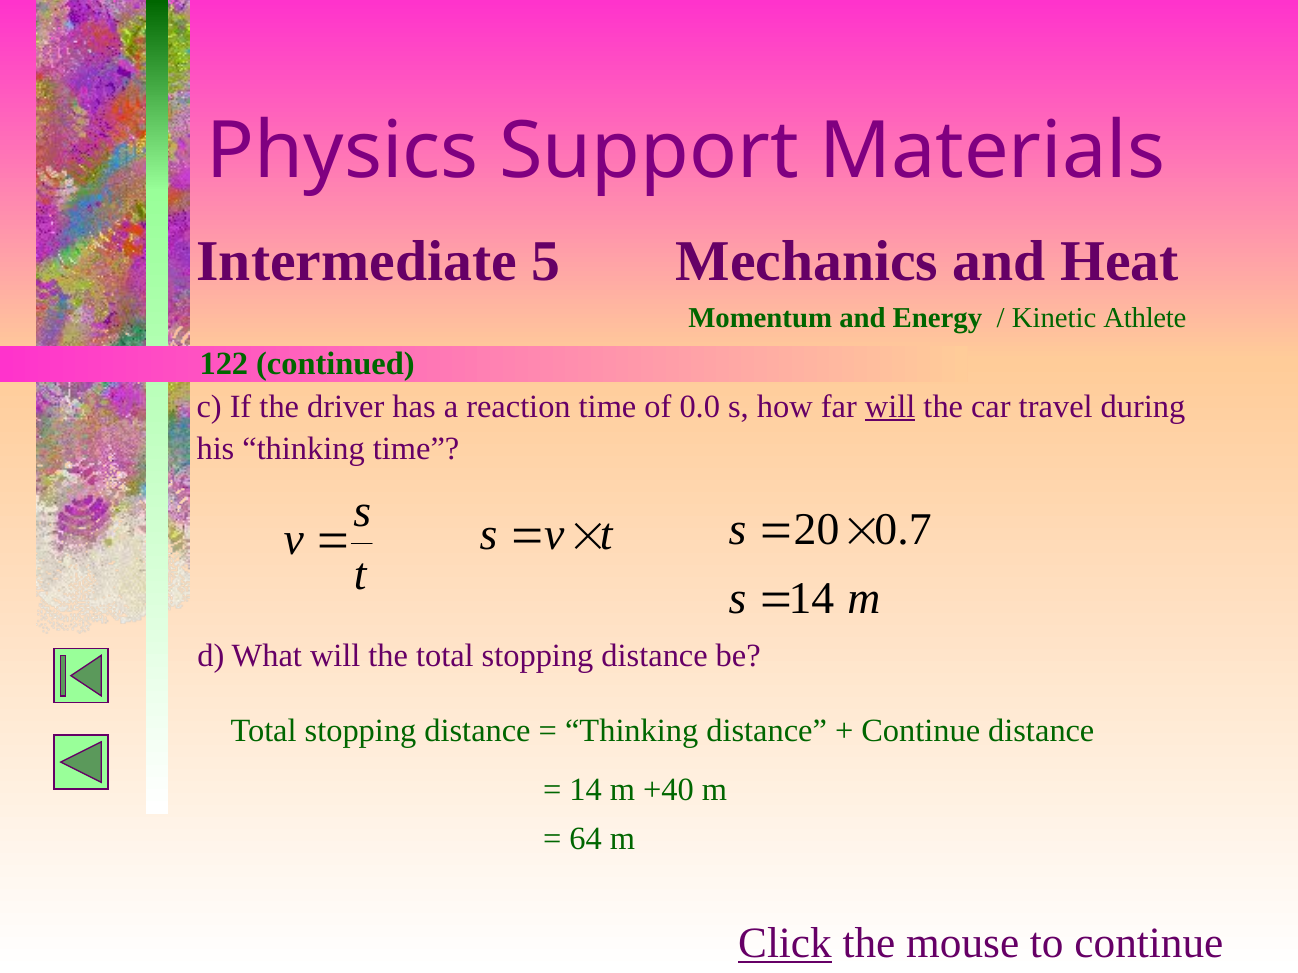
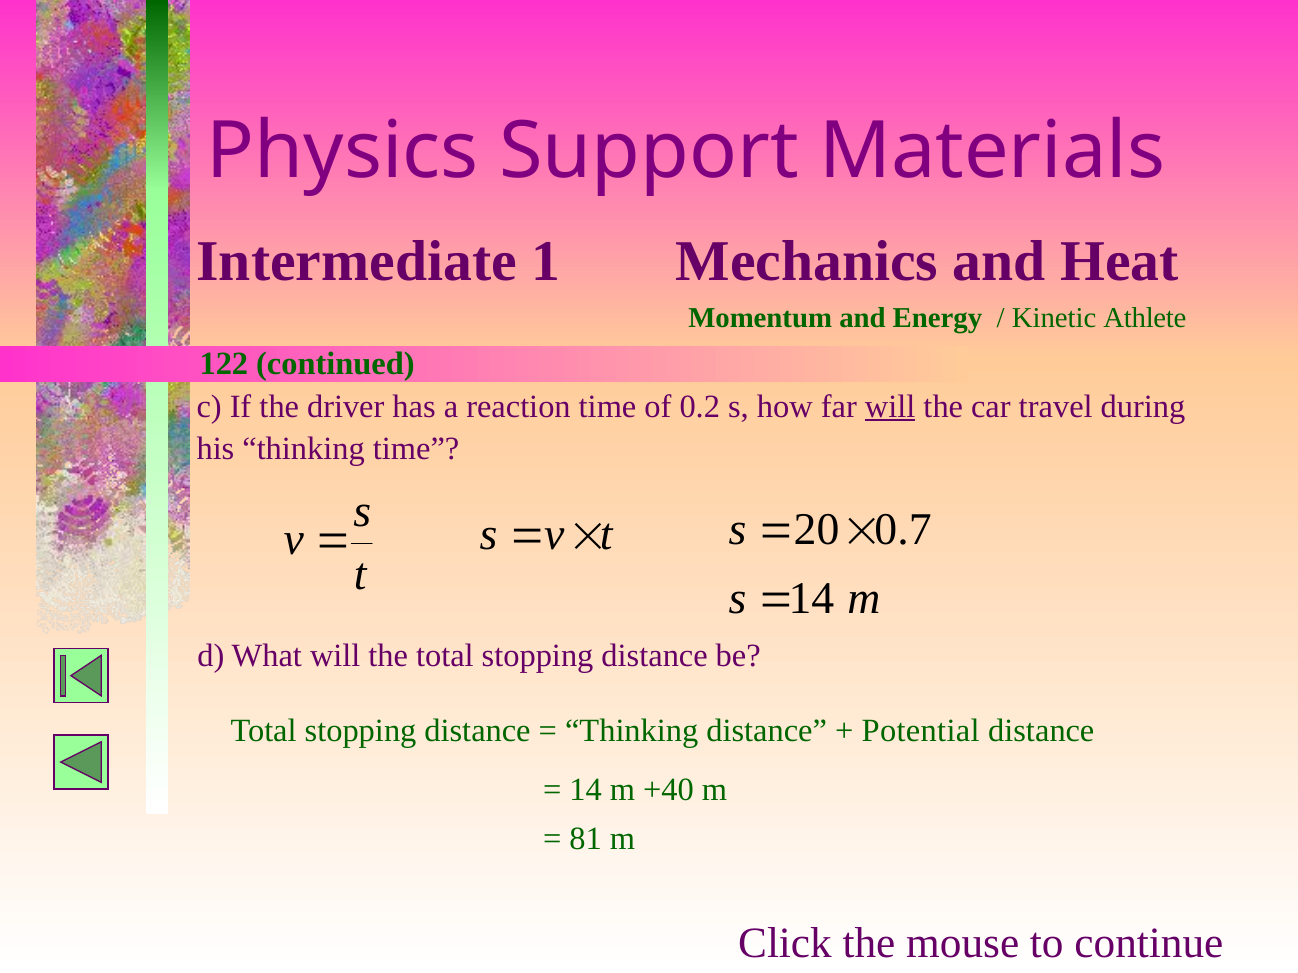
5: 5 -> 1
0.0: 0.0 -> 0.2
Continue at (921, 731): Continue -> Potential
64: 64 -> 81
Click underline: present -> none
